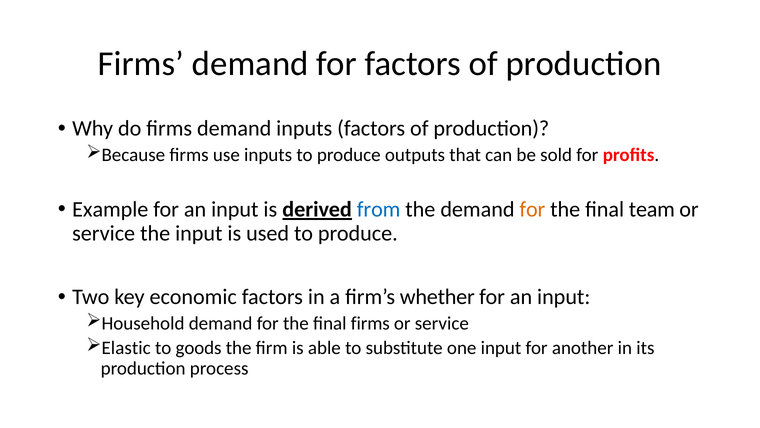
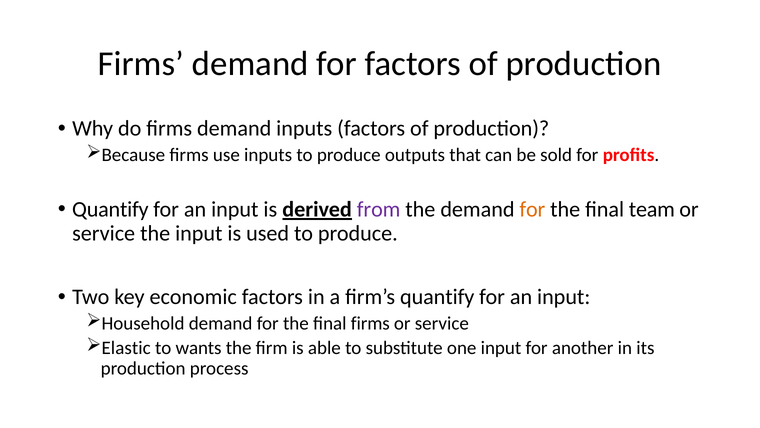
Example at (110, 209): Example -> Quantify
from colour: blue -> purple
firm’s whether: whether -> quantify
goods: goods -> wants
